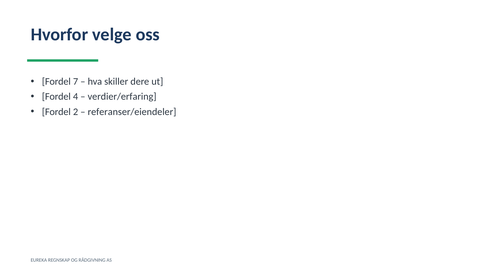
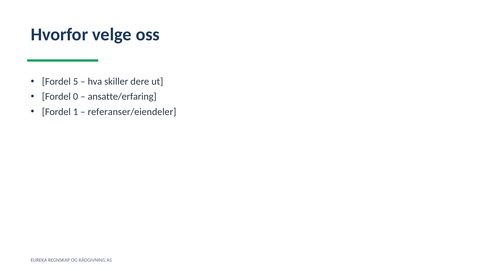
7: 7 -> 5
4: 4 -> 0
verdier/erfaring: verdier/erfaring -> ansatte/erfaring
2: 2 -> 1
